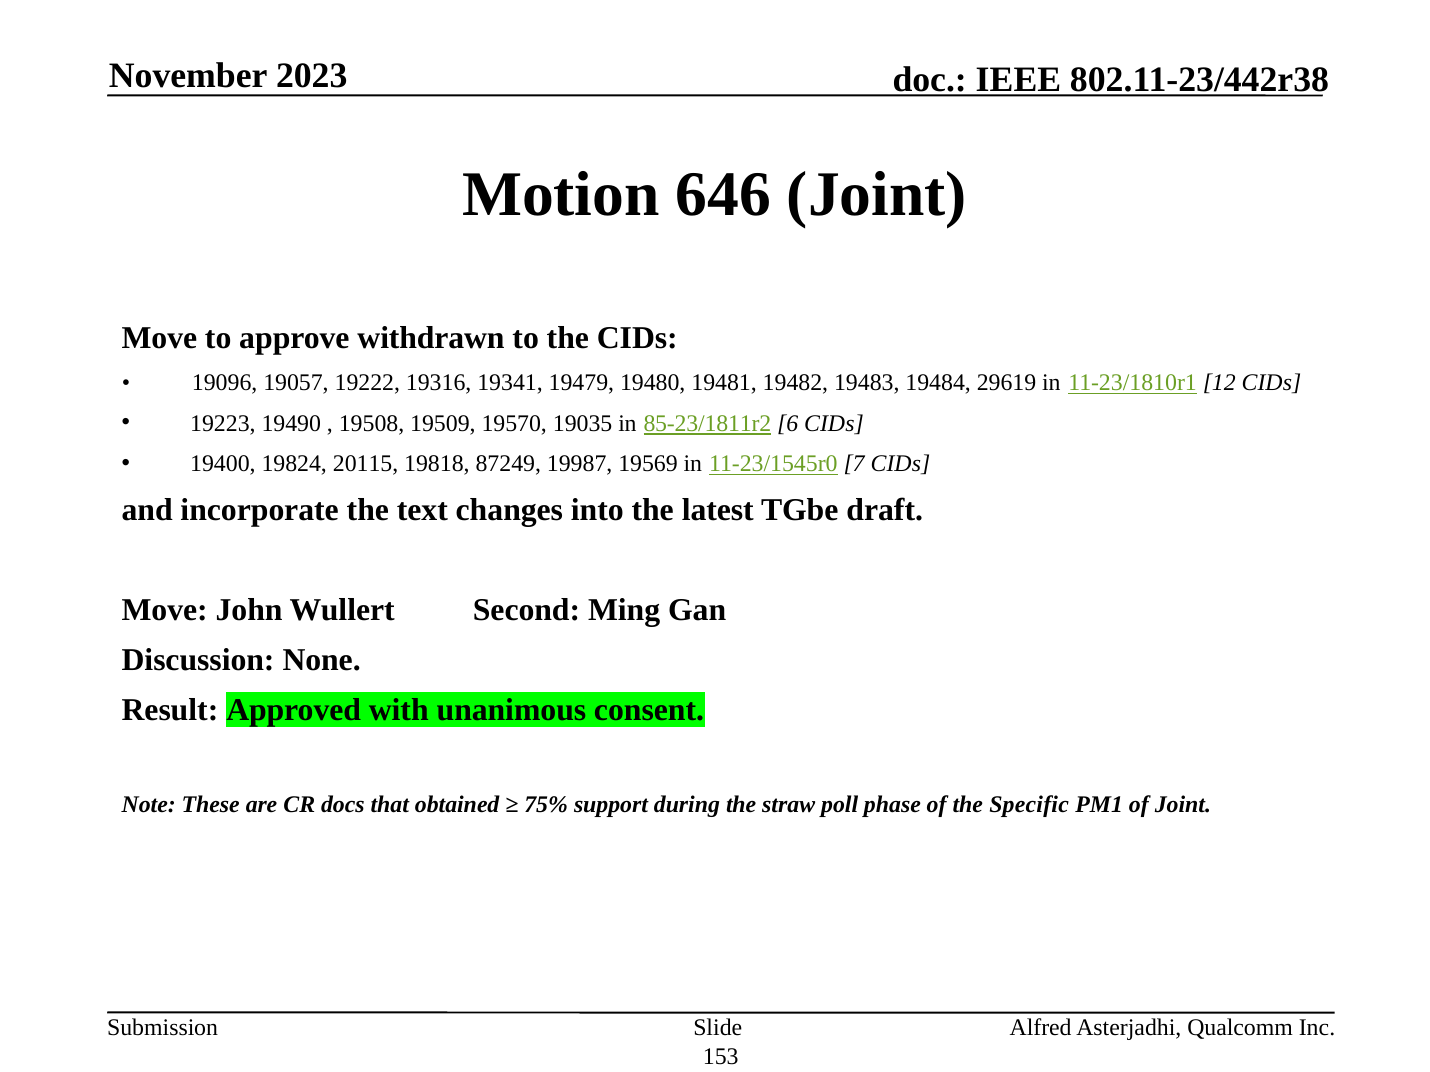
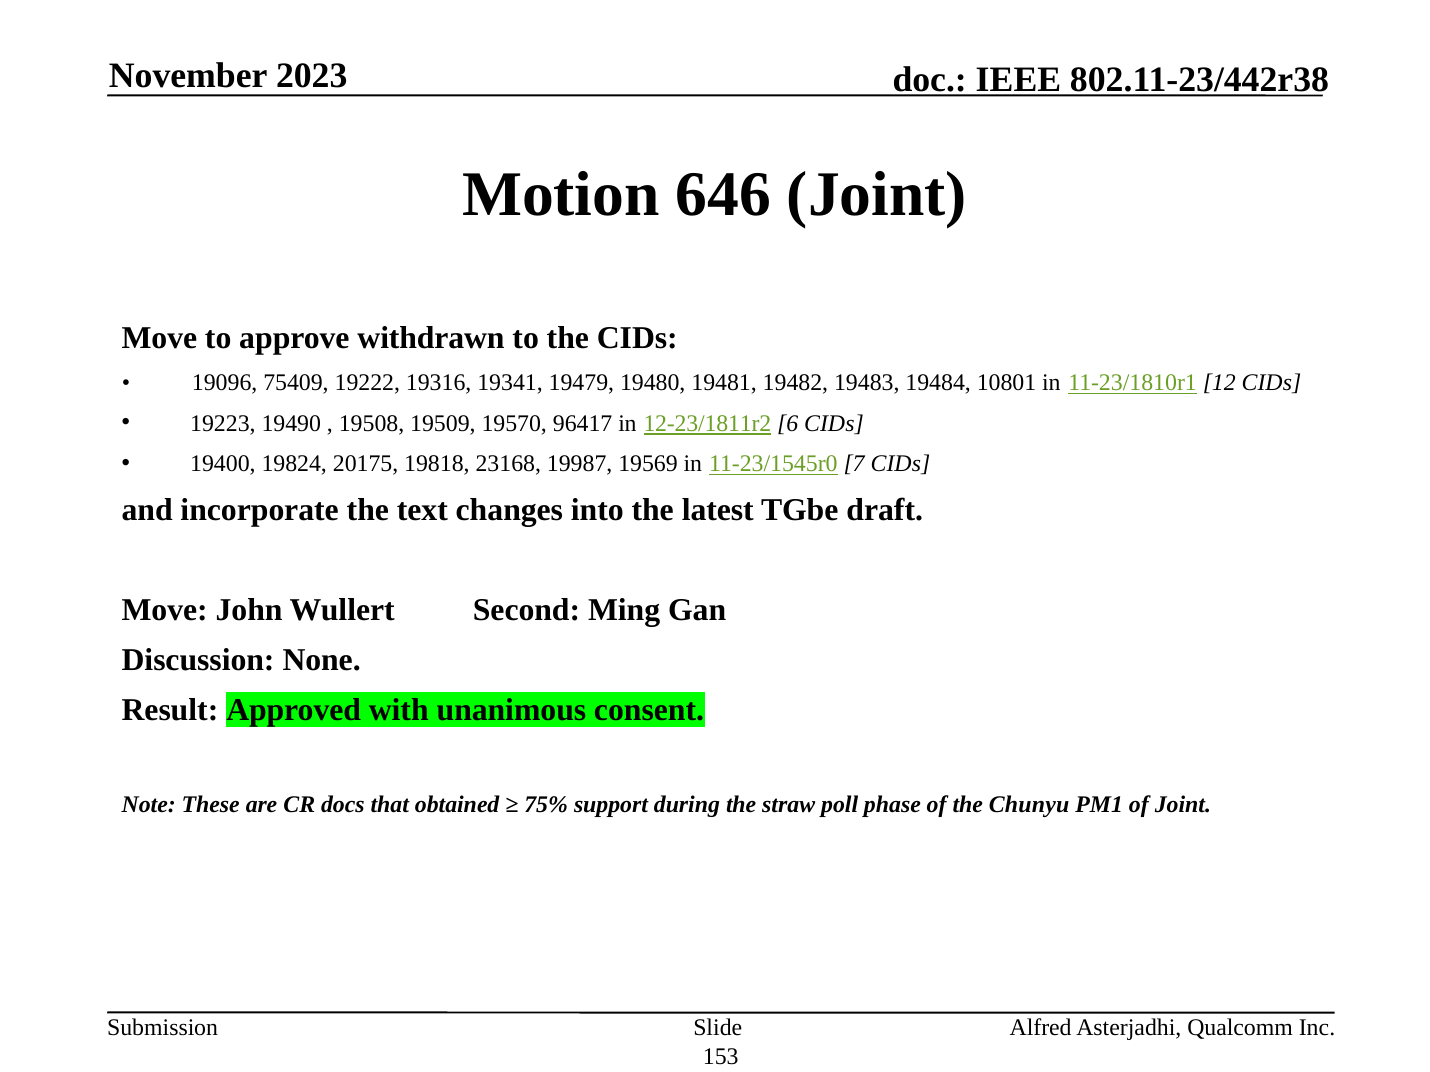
19057: 19057 -> 75409
29619: 29619 -> 10801
19035: 19035 -> 96417
85-23/1811r2: 85-23/1811r2 -> 12-23/1811r2
20115: 20115 -> 20175
87249: 87249 -> 23168
Specific: Specific -> Chunyu
